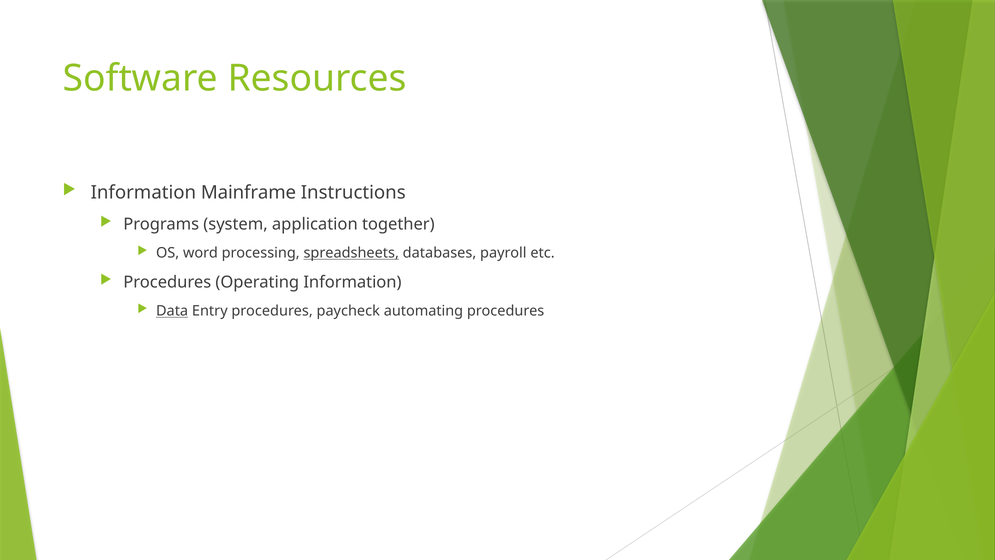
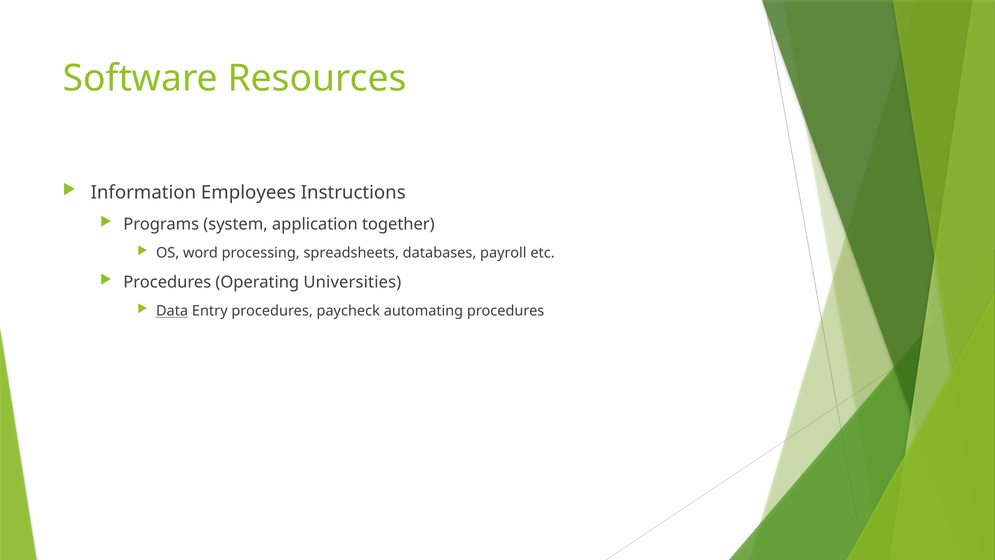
Mainframe: Mainframe -> Employees
spreadsheets underline: present -> none
Operating Information: Information -> Universities
